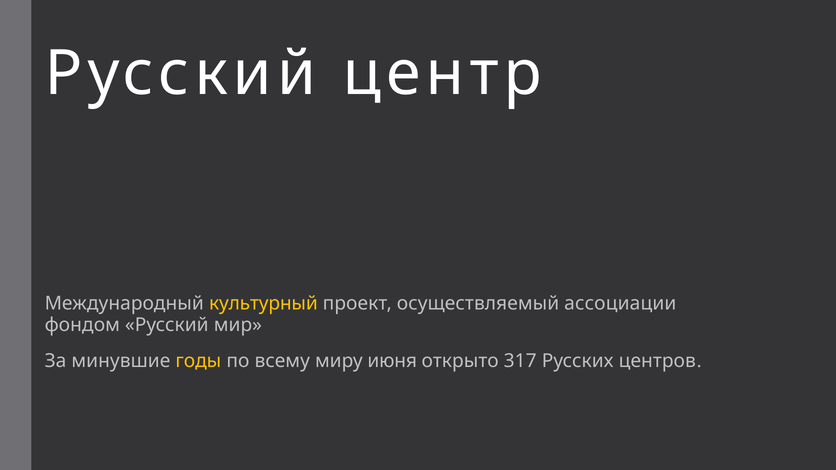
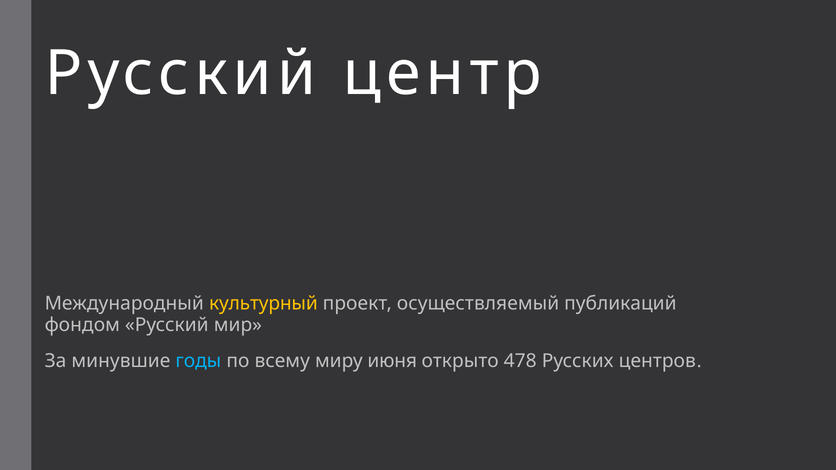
ассоциации: ассоциации -> публикаций
годы colour: yellow -> light blue
317: 317 -> 478
